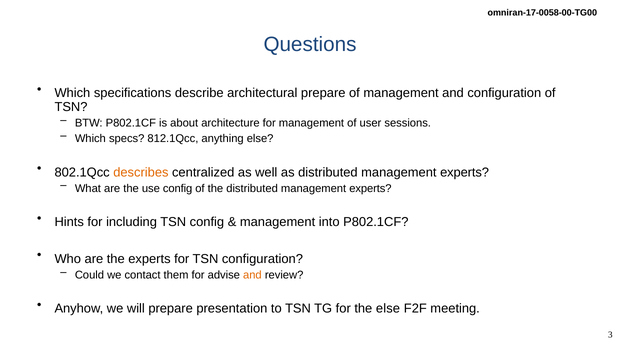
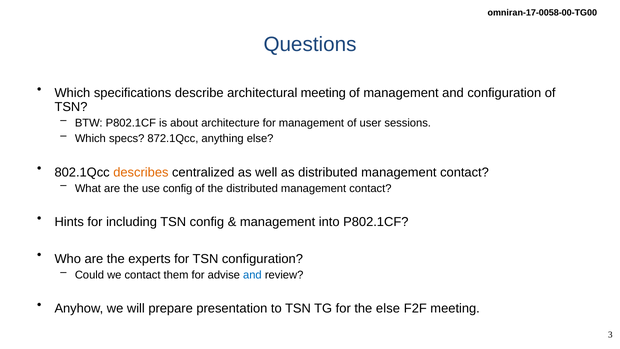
architectural prepare: prepare -> meeting
812.1Qcc: 812.1Qcc -> 872.1Qcc
as distributed management experts: experts -> contact
the distributed management experts: experts -> contact
and at (252, 275) colour: orange -> blue
